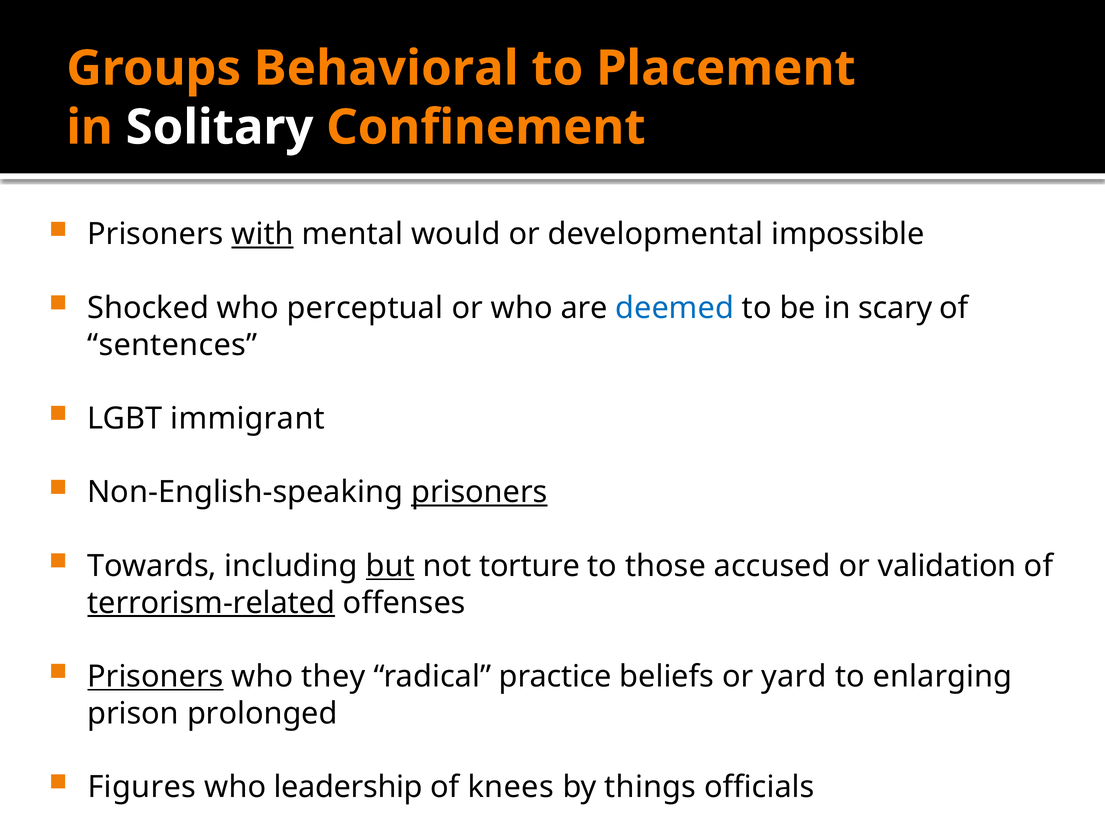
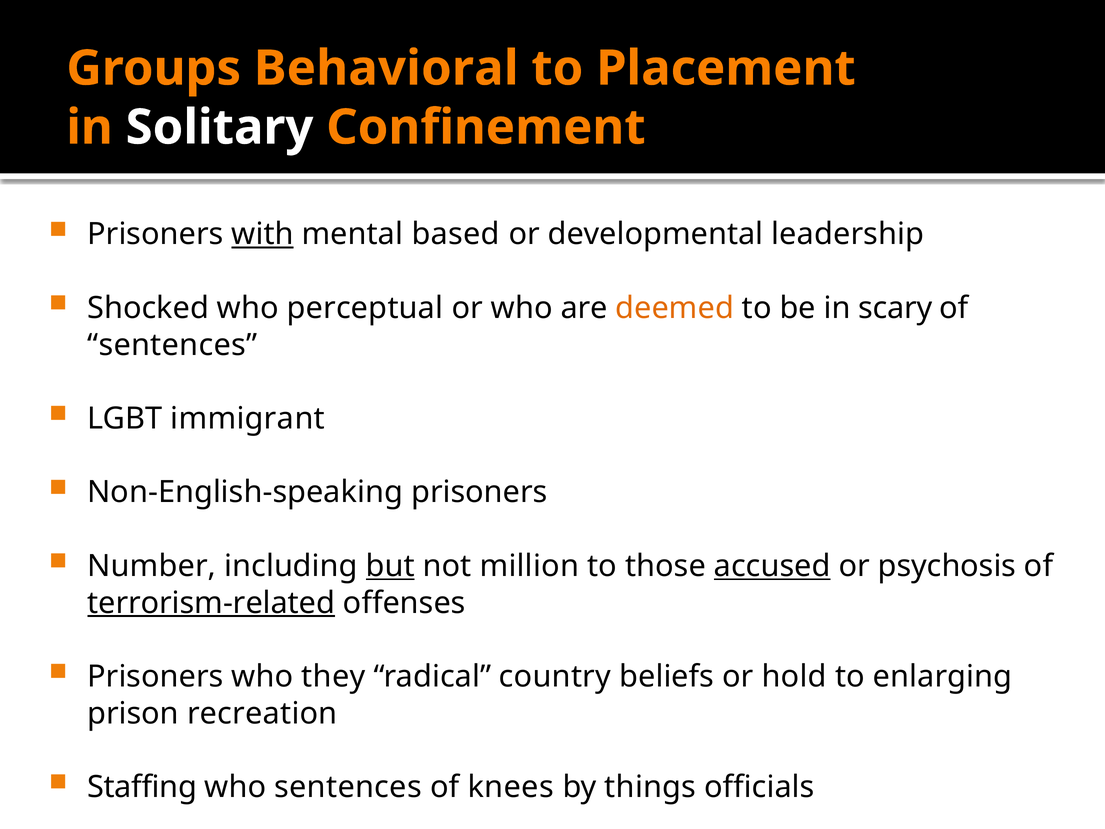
would: would -> based
impossible: impossible -> leadership
deemed colour: blue -> orange
prisoners at (479, 492) underline: present -> none
Towards: Towards -> Number
torture: torture -> million
accused underline: none -> present
validation: validation -> psychosis
Prisoners at (155, 676) underline: present -> none
practice: practice -> country
yard: yard -> hold
prolonged: prolonged -> recreation
Figures: Figures -> Staffing
who leadership: leadership -> sentences
